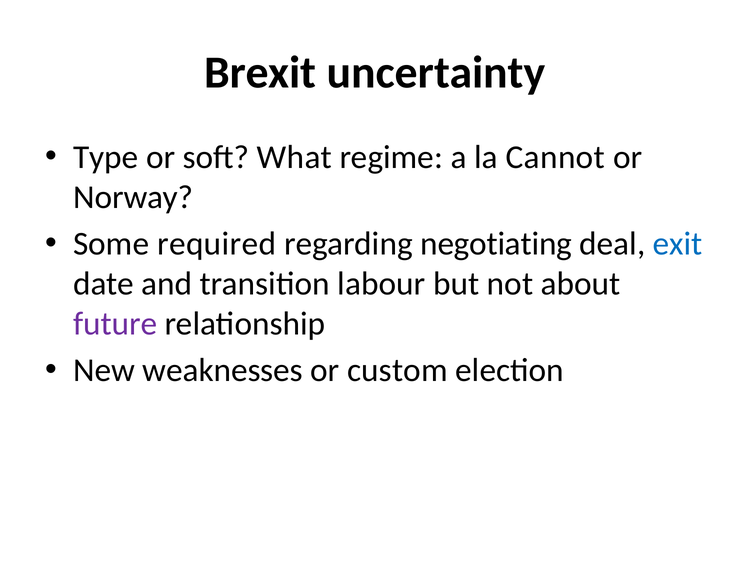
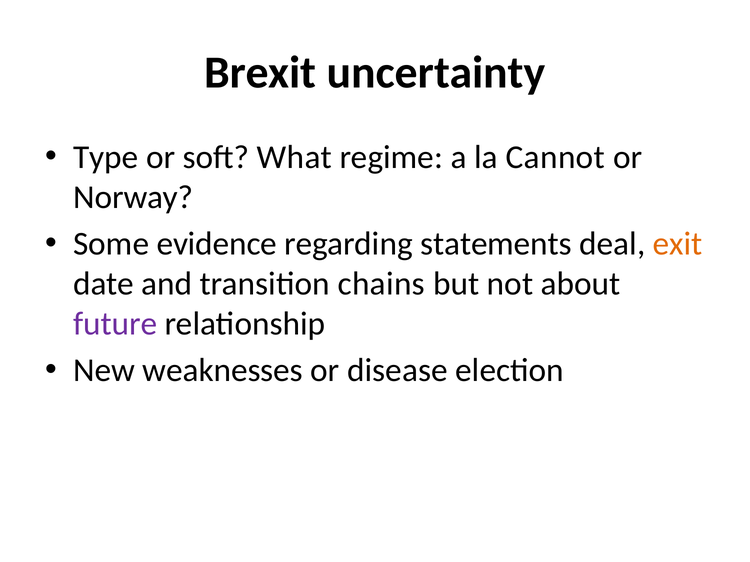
required: required -> evidence
negotiating: negotiating -> statements
exit colour: blue -> orange
labour: labour -> chains
custom: custom -> disease
